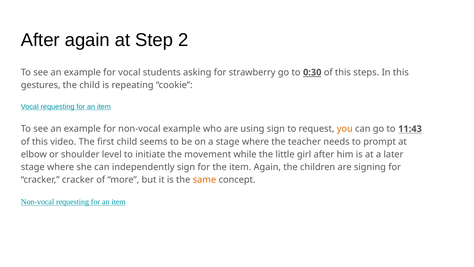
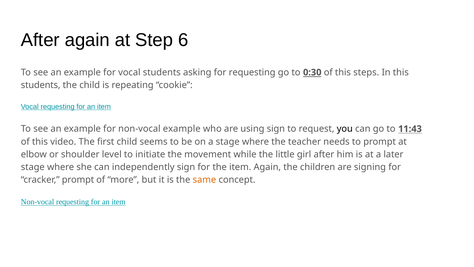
2: 2 -> 6
for strawberry: strawberry -> requesting
gestures at (41, 85): gestures -> students
you colour: orange -> black
cracker cracker: cracker -> prompt
